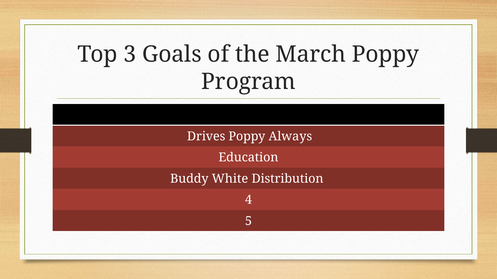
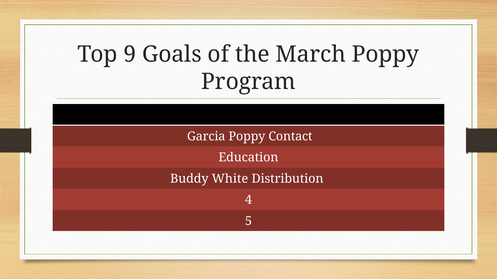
3: 3 -> 9
Drives: Drives -> Garcia
Always: Always -> Contact
